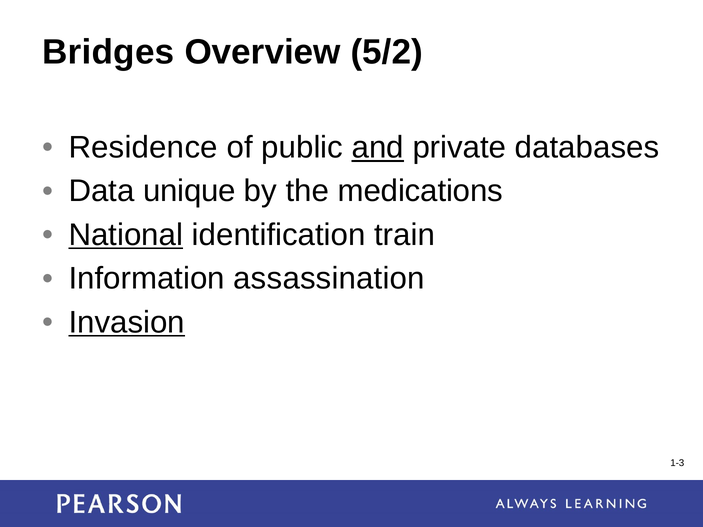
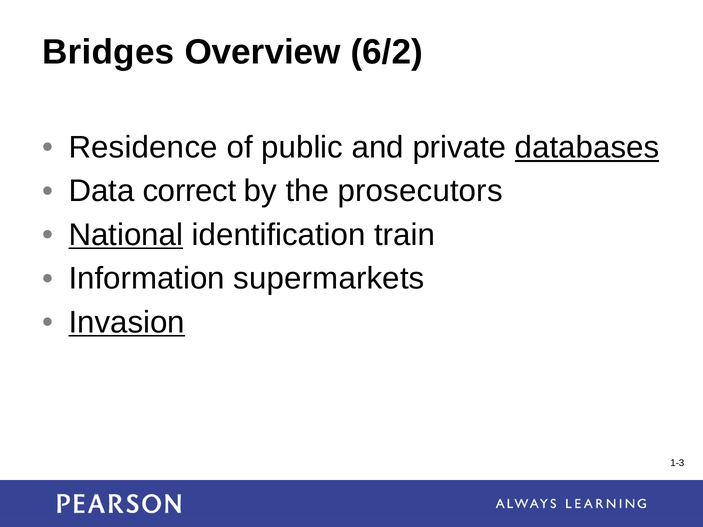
5/2: 5/2 -> 6/2
and underline: present -> none
databases underline: none -> present
unique: unique -> correct
medications: medications -> prosecutors
assassination: assassination -> supermarkets
